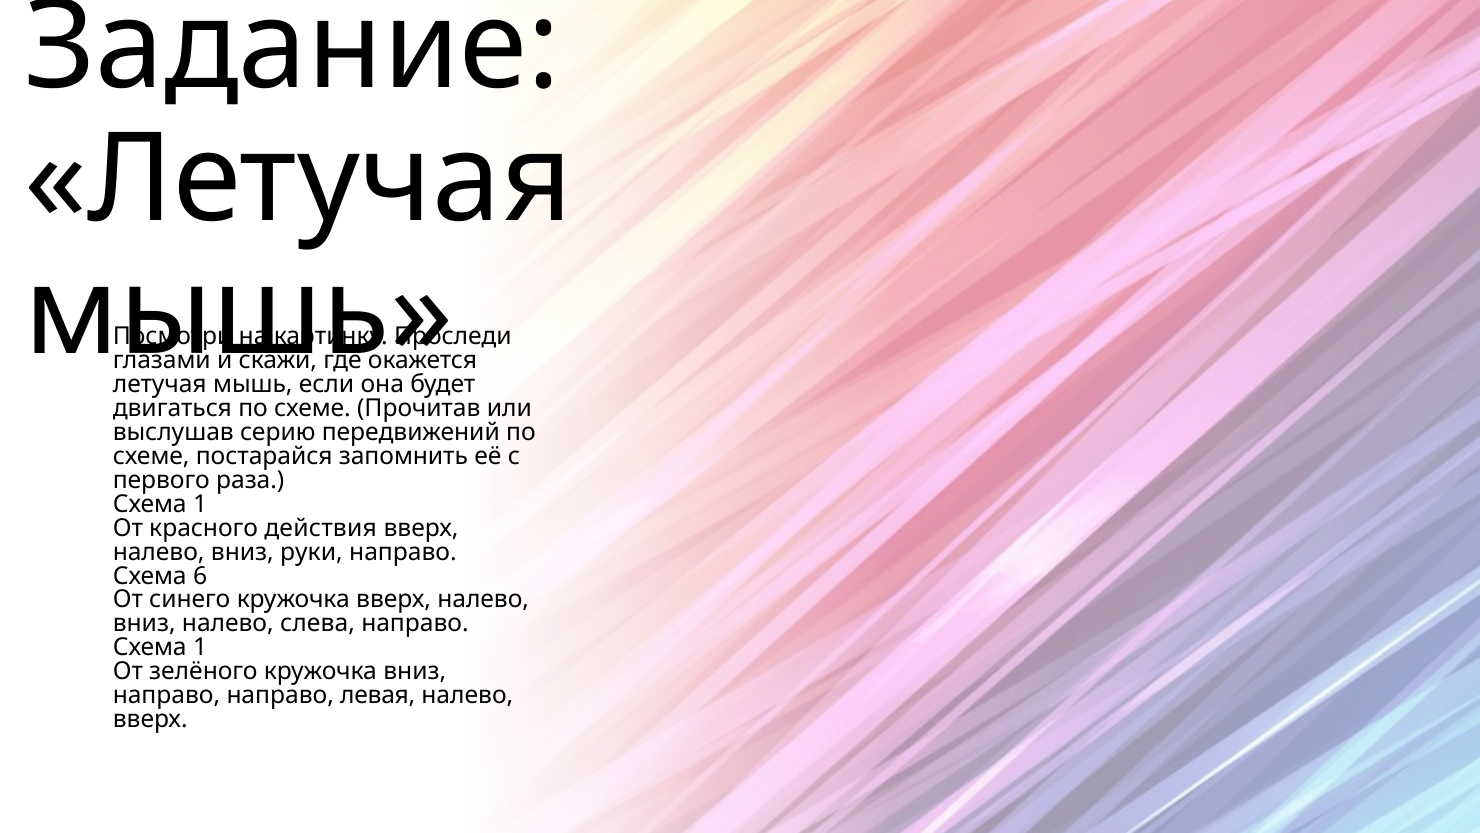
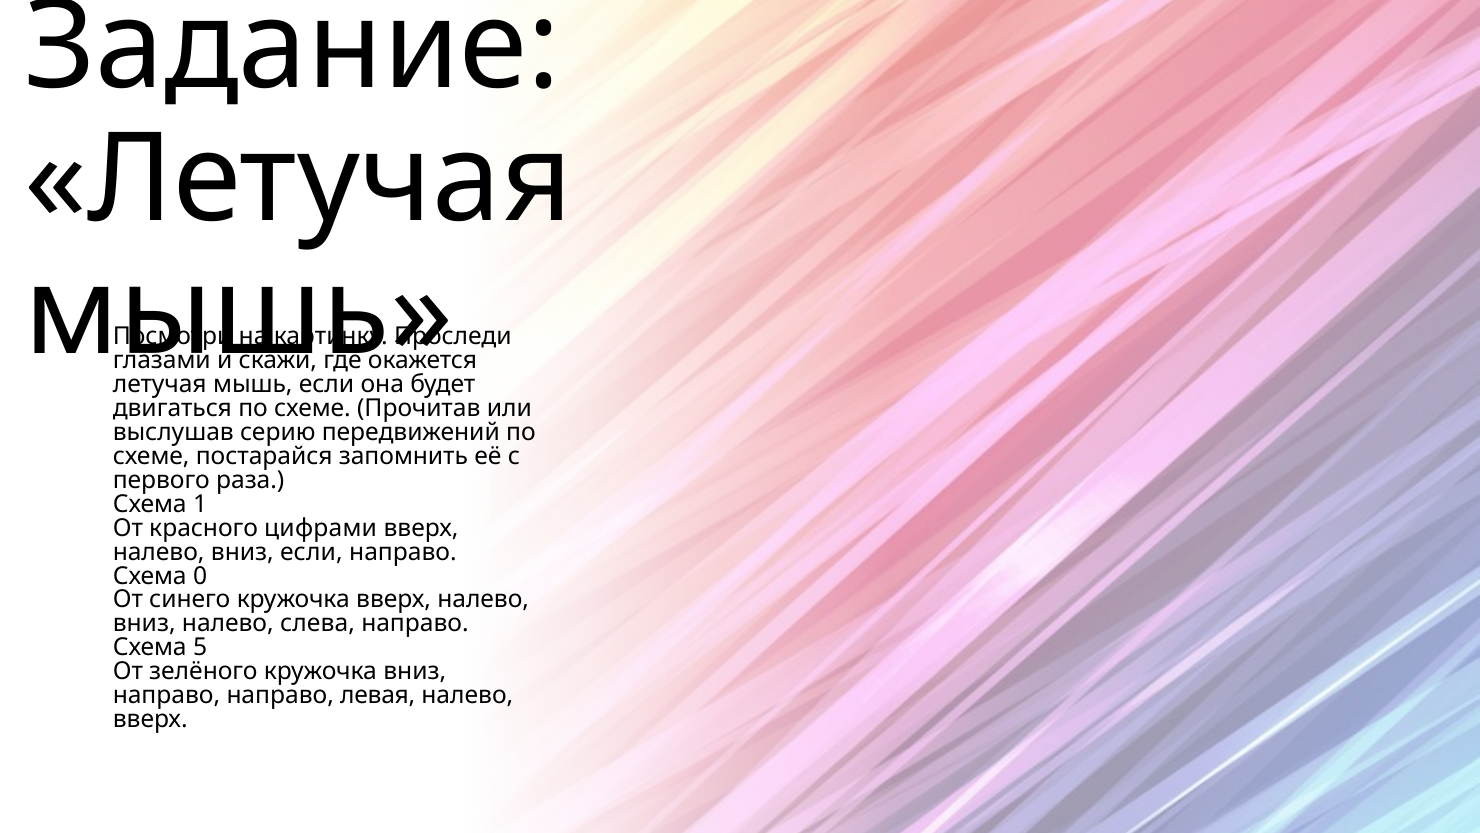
действия: действия -> цифрами
вниз руки: руки -> если
6: 6 -> 0
1 at (200, 647): 1 -> 5
